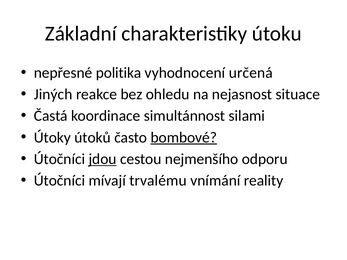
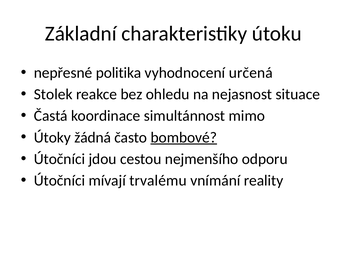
Jiných: Jiných -> Stolek
silami: silami -> mimo
útoků: útoků -> žádná
jdou underline: present -> none
